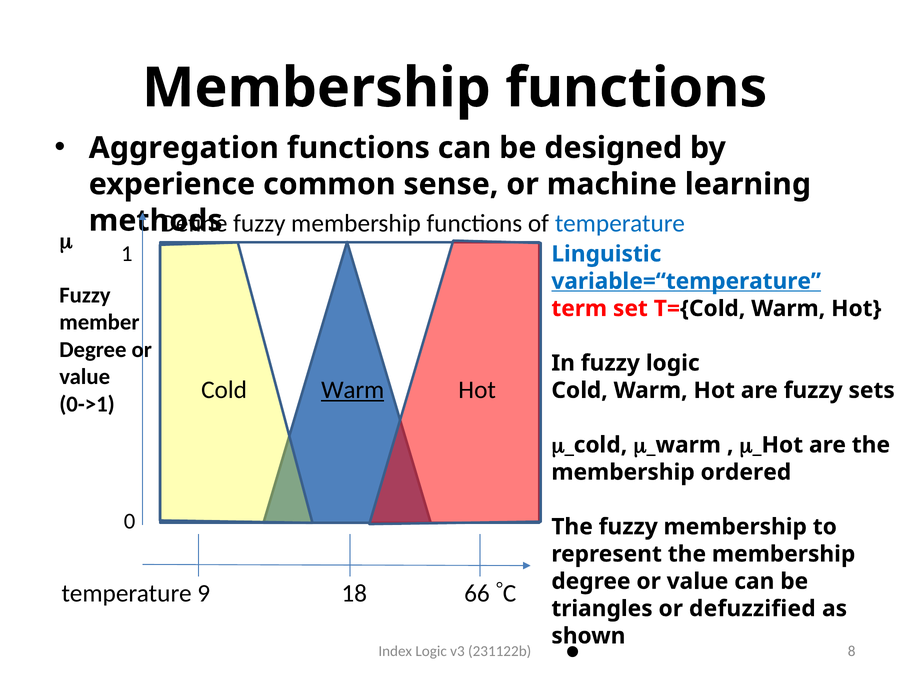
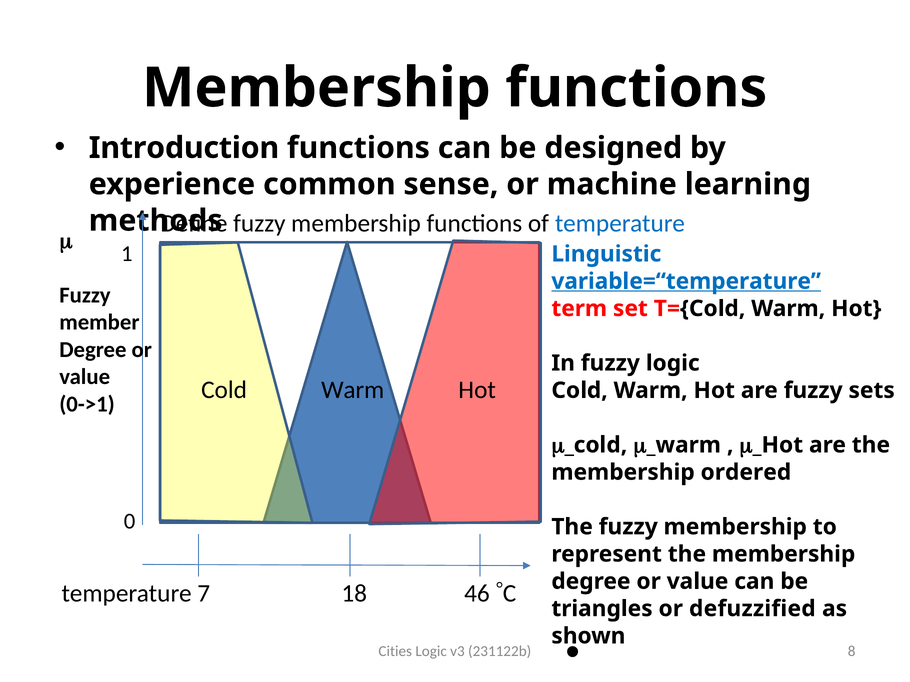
Aggregation: Aggregation -> Introduction
Warm at (353, 390) underline: present -> none
9: 9 -> 7
66: 66 -> 46
Index: Index -> Cities
